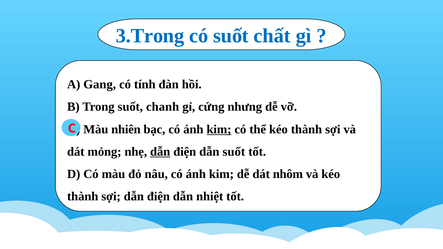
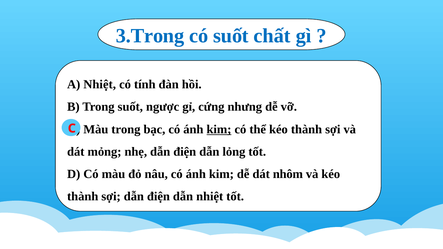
A Gang: Gang -> Nhiệt
chanh: chanh -> ngược
Màu nhiên: nhiên -> trong
dẫn at (160, 152) underline: present -> none
dẫn suốt: suốt -> lỏng
